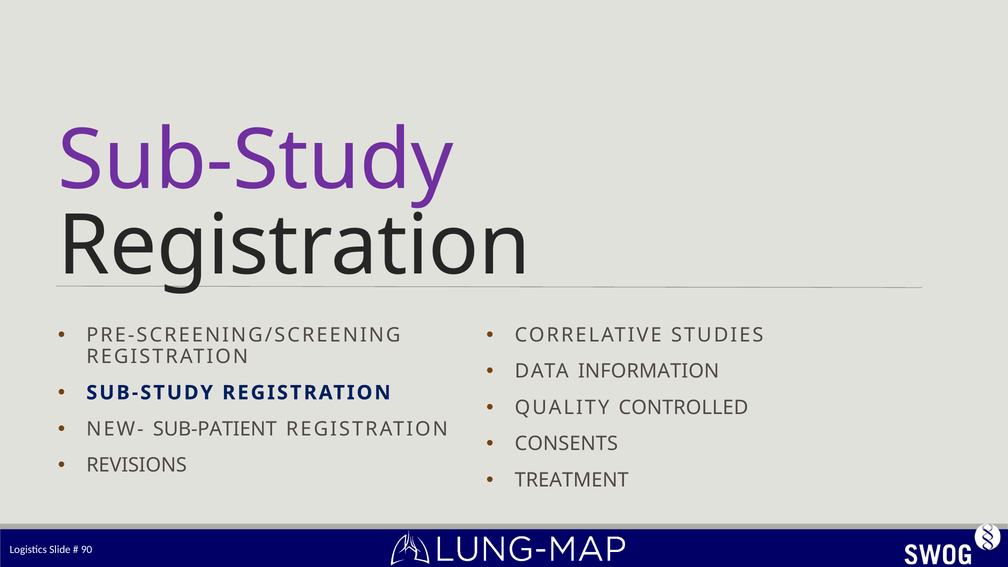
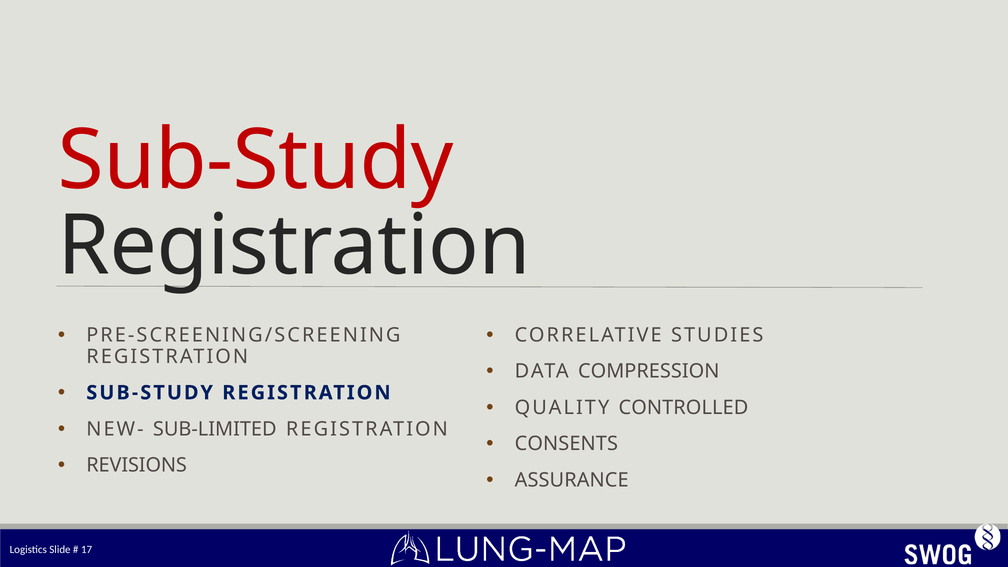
Sub-Study at (256, 160) colour: purple -> red
INFORMATION: INFORMATION -> COMPRESSION
SUB-PATIENT: SUB-PATIENT -> SUB-LIMITED
TREATMENT: TREATMENT -> ASSURANCE
90: 90 -> 17
